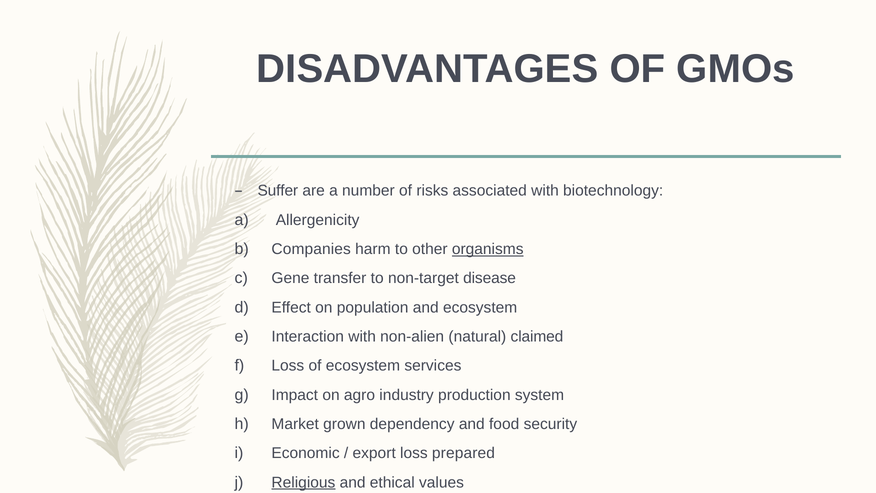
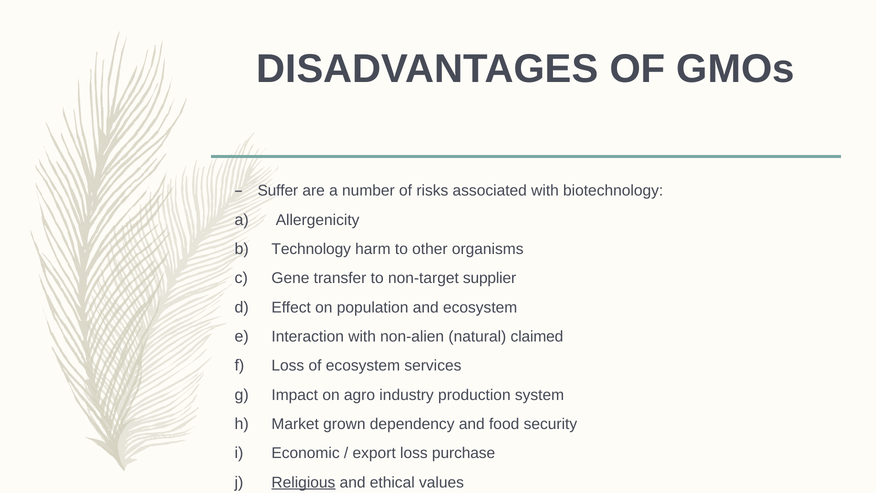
Companies: Companies -> Technology
organisms underline: present -> none
disease: disease -> supplier
prepared: prepared -> purchase
